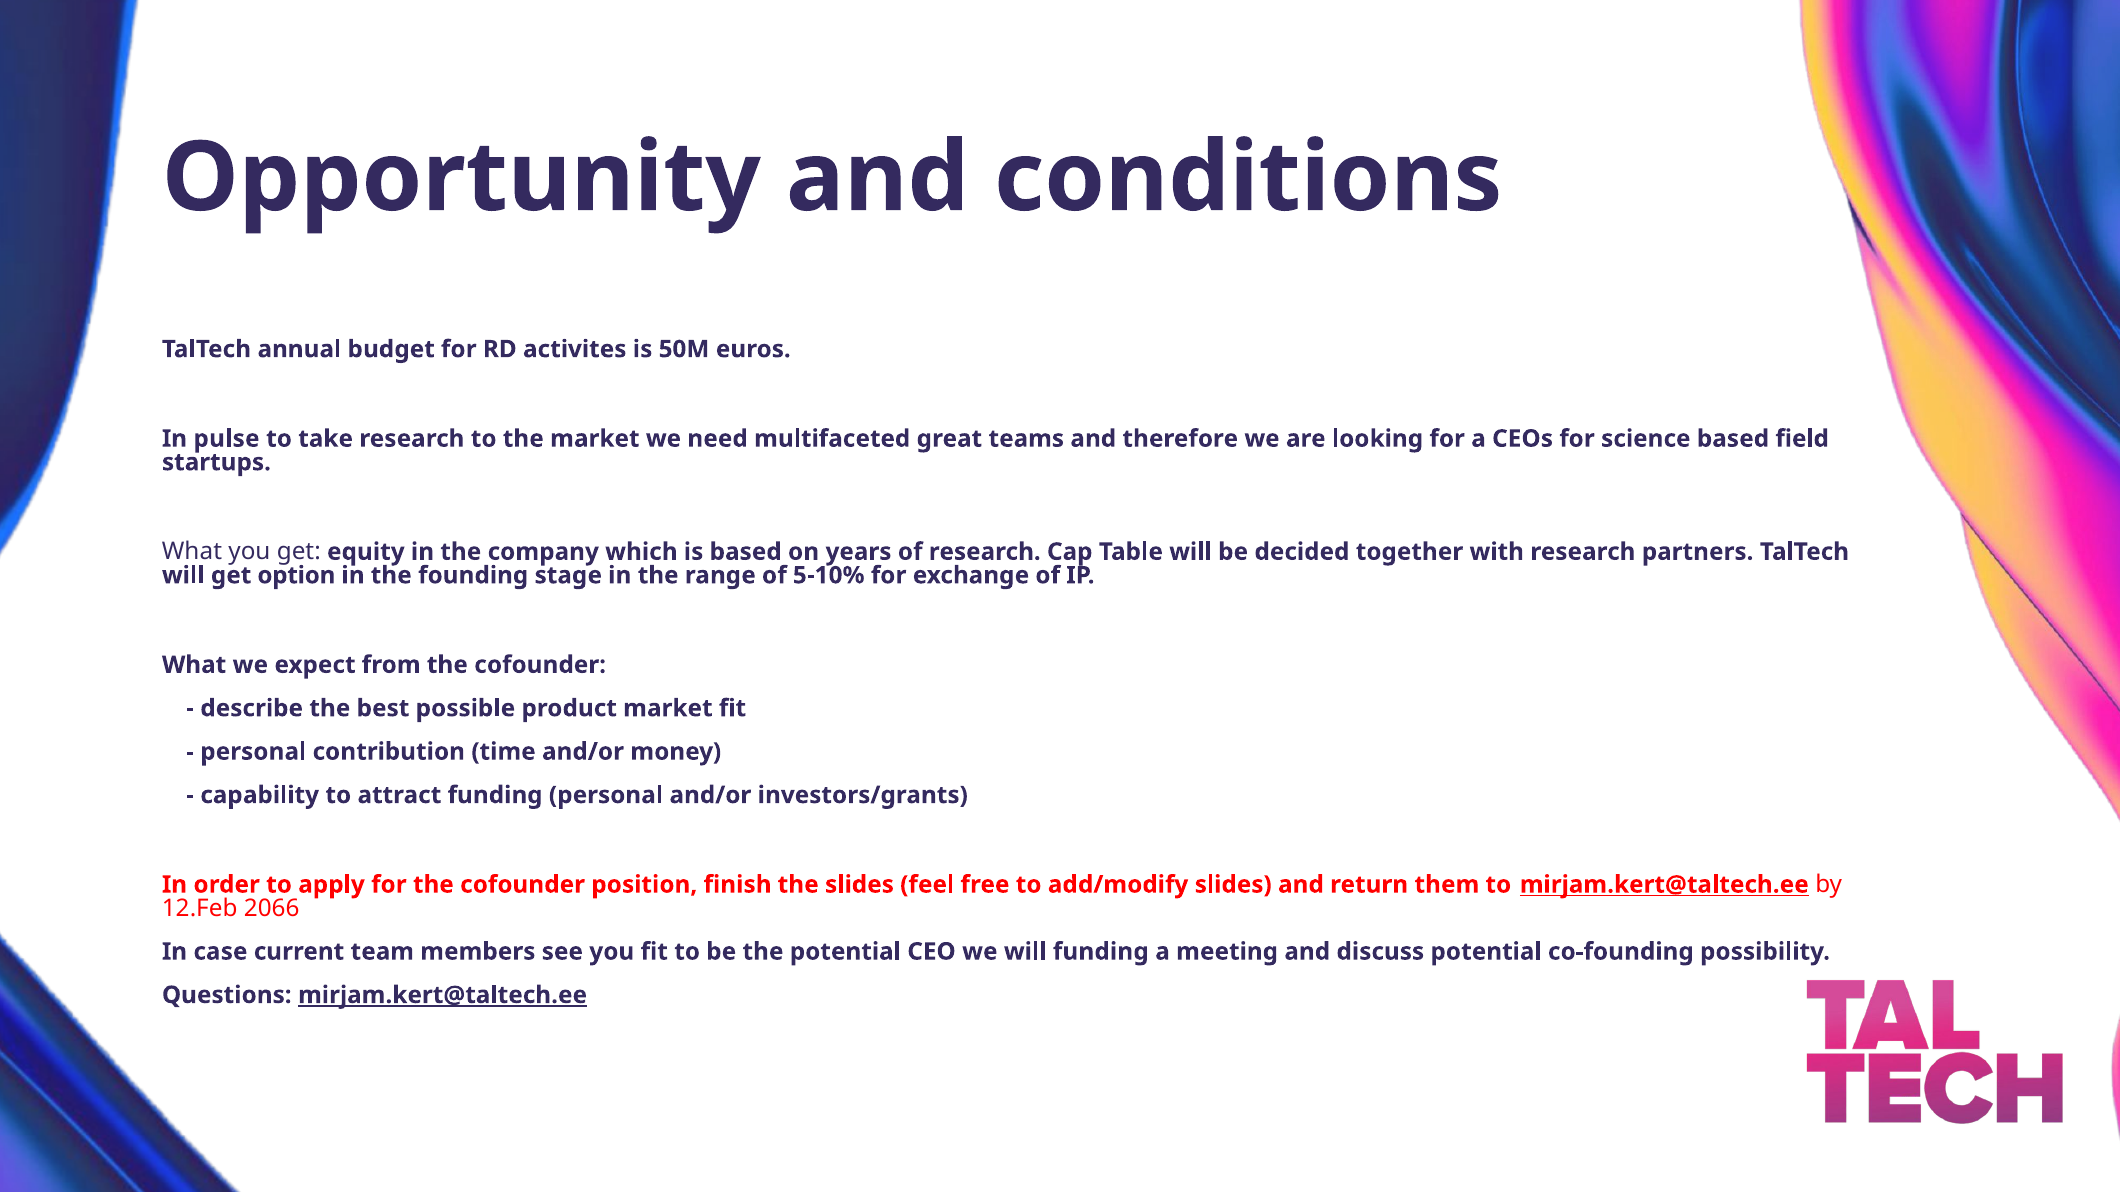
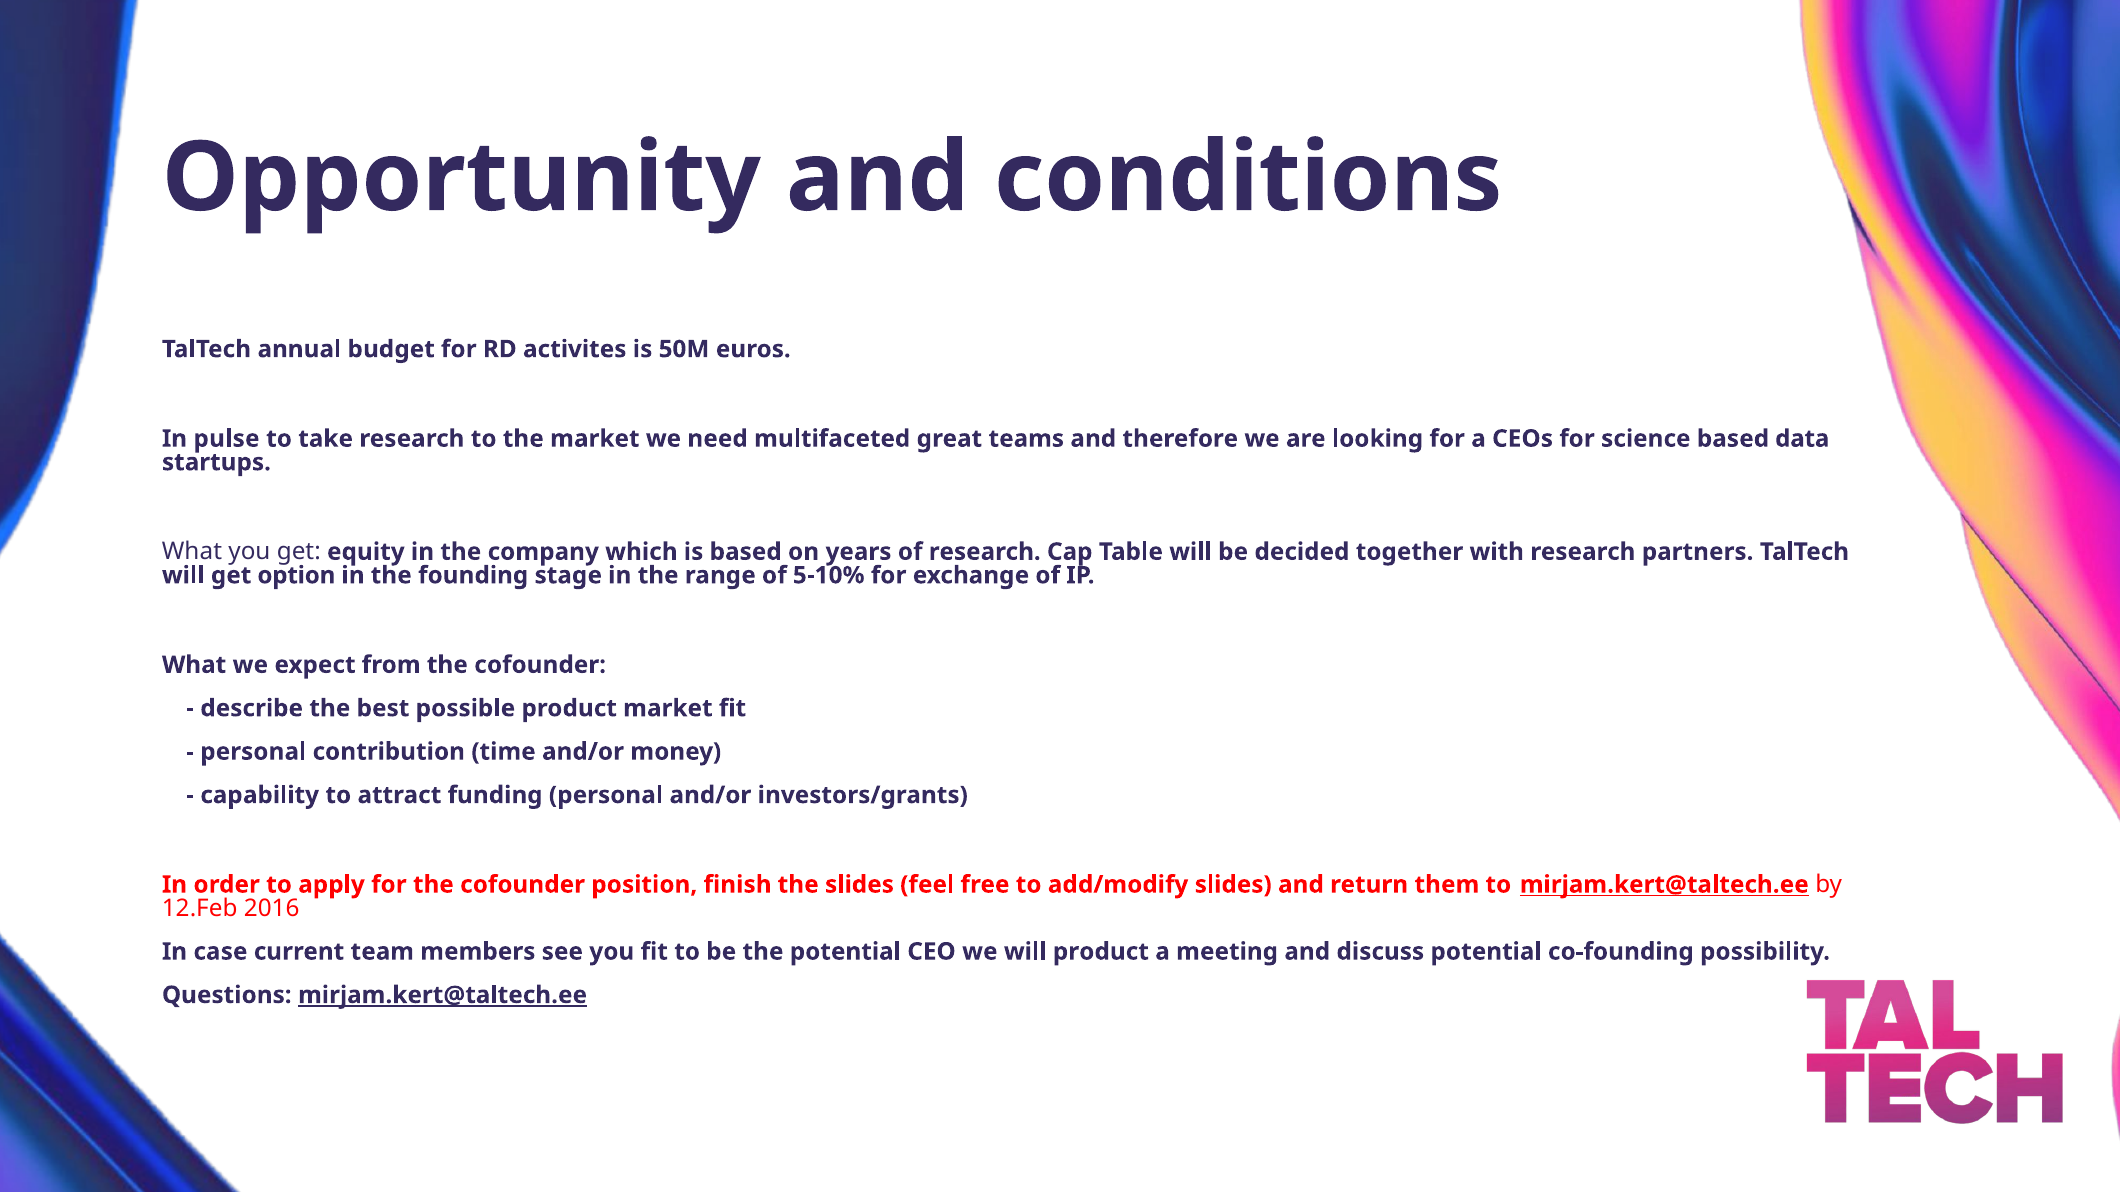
field: field -> data
2066: 2066 -> 2016
will funding: funding -> product
